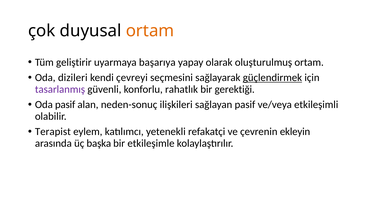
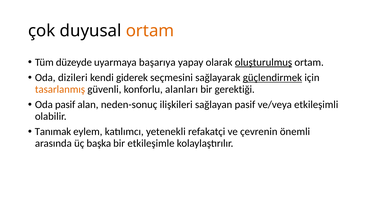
geliştirir: geliştirir -> düzeyde
oluşturulmuş underline: none -> present
çevreyi: çevreyi -> giderek
tasarlanmış colour: purple -> orange
rahatlık: rahatlık -> alanları
Terapist: Terapist -> Tanımak
ekleyin: ekleyin -> önemli
